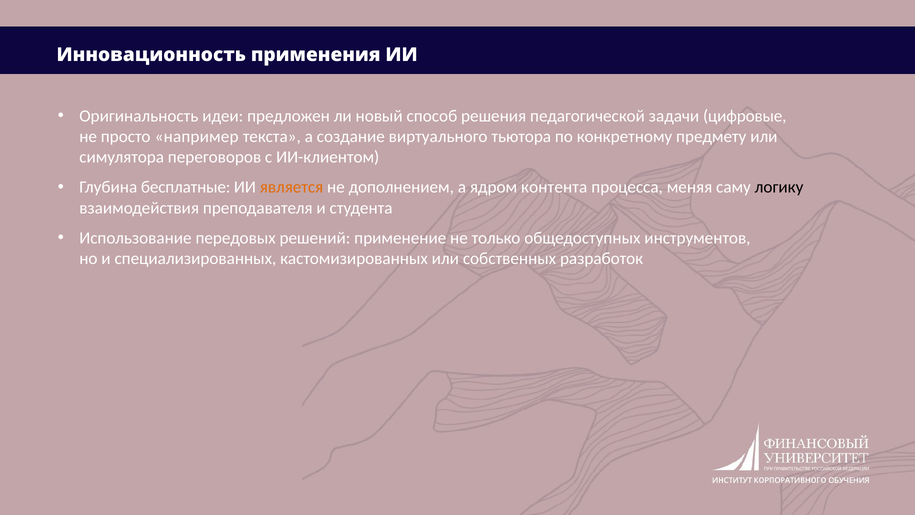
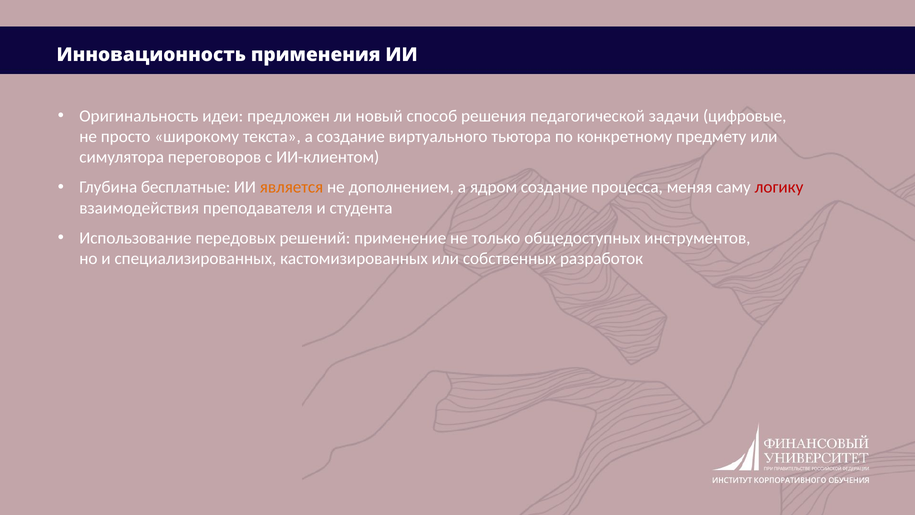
например: например -> широкому
ядром контента: контента -> создание
логику colour: black -> red
